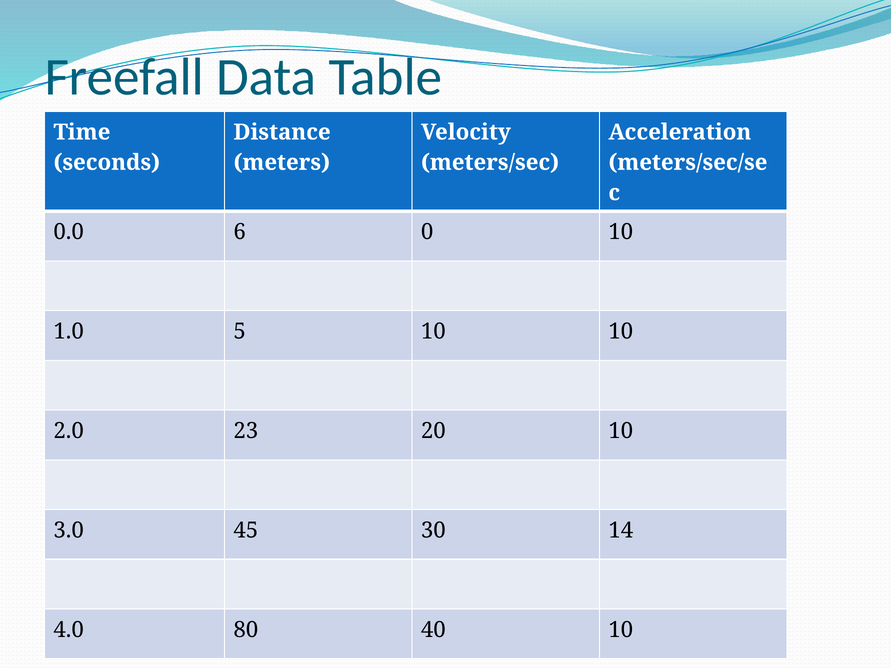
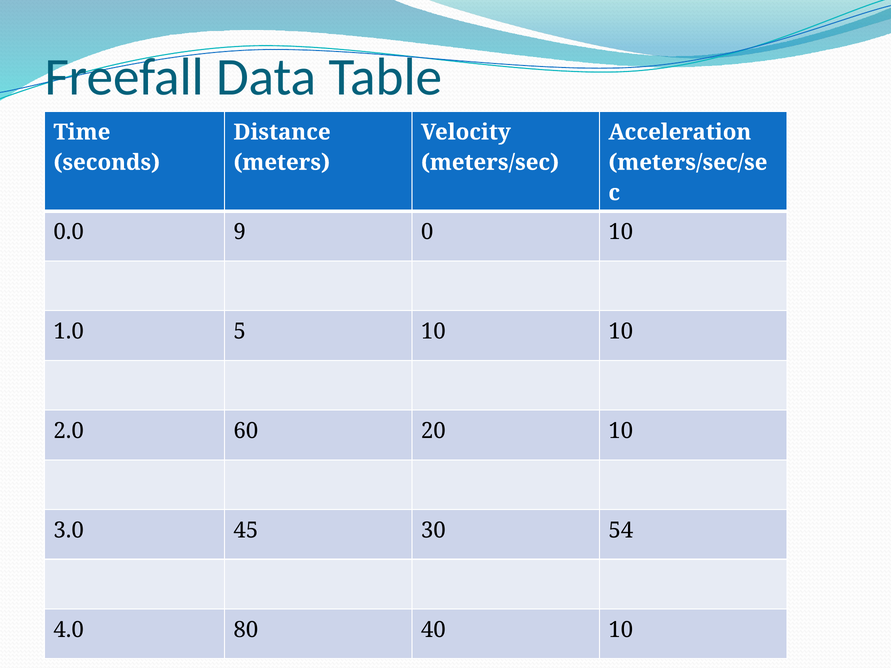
6: 6 -> 9
23: 23 -> 60
14: 14 -> 54
